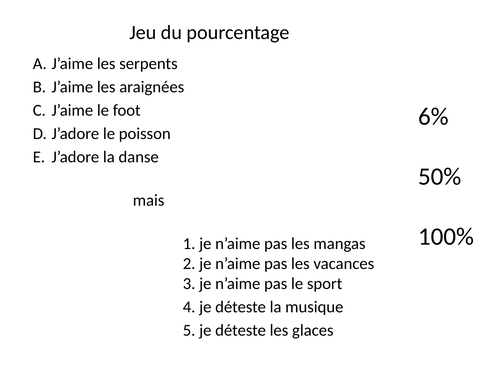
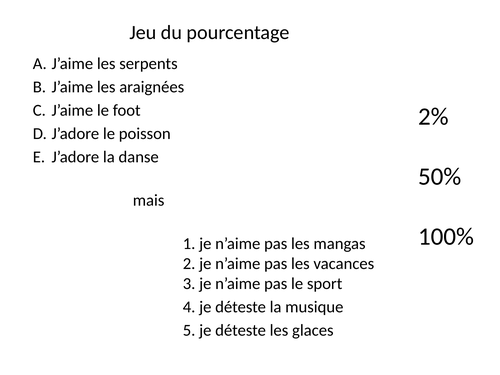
6%: 6% -> 2%
